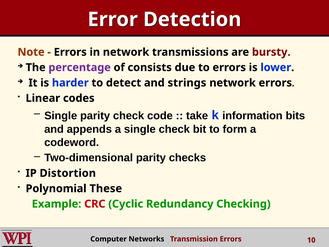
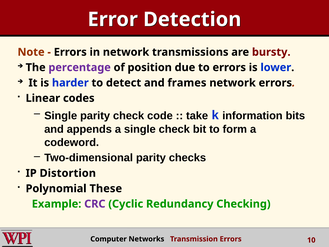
consists: consists -> position
strings: strings -> frames
CRC colour: red -> purple
